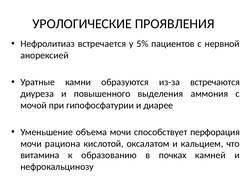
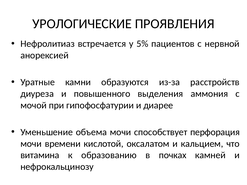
встречаются: встречаются -> расстройств
рациона: рациона -> времени
